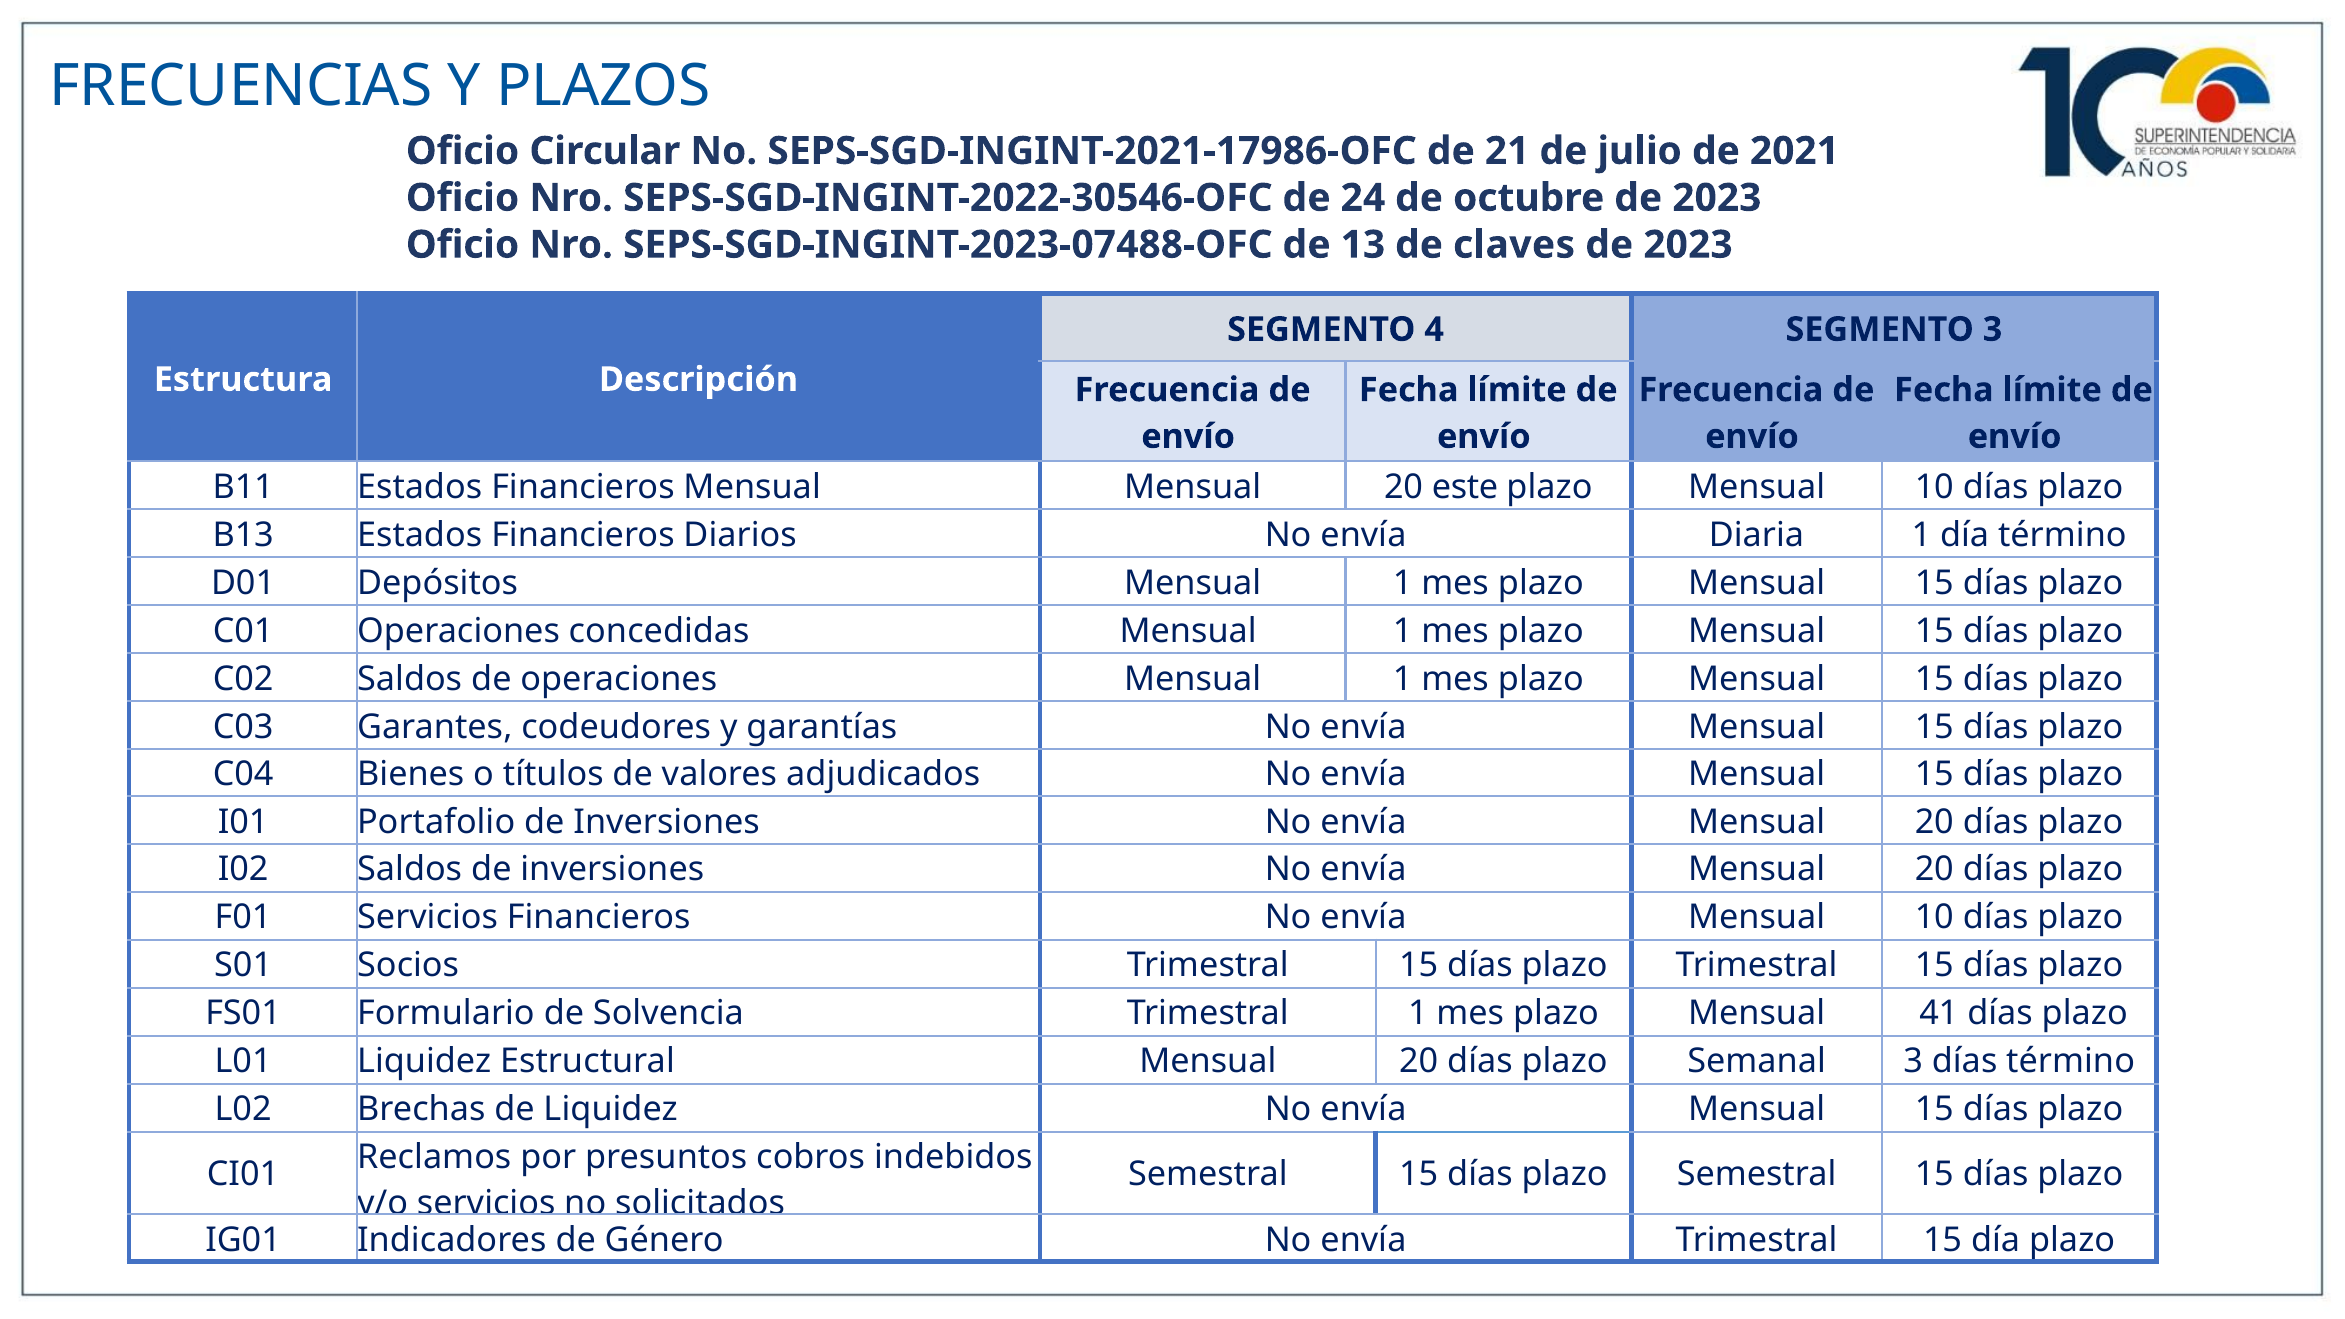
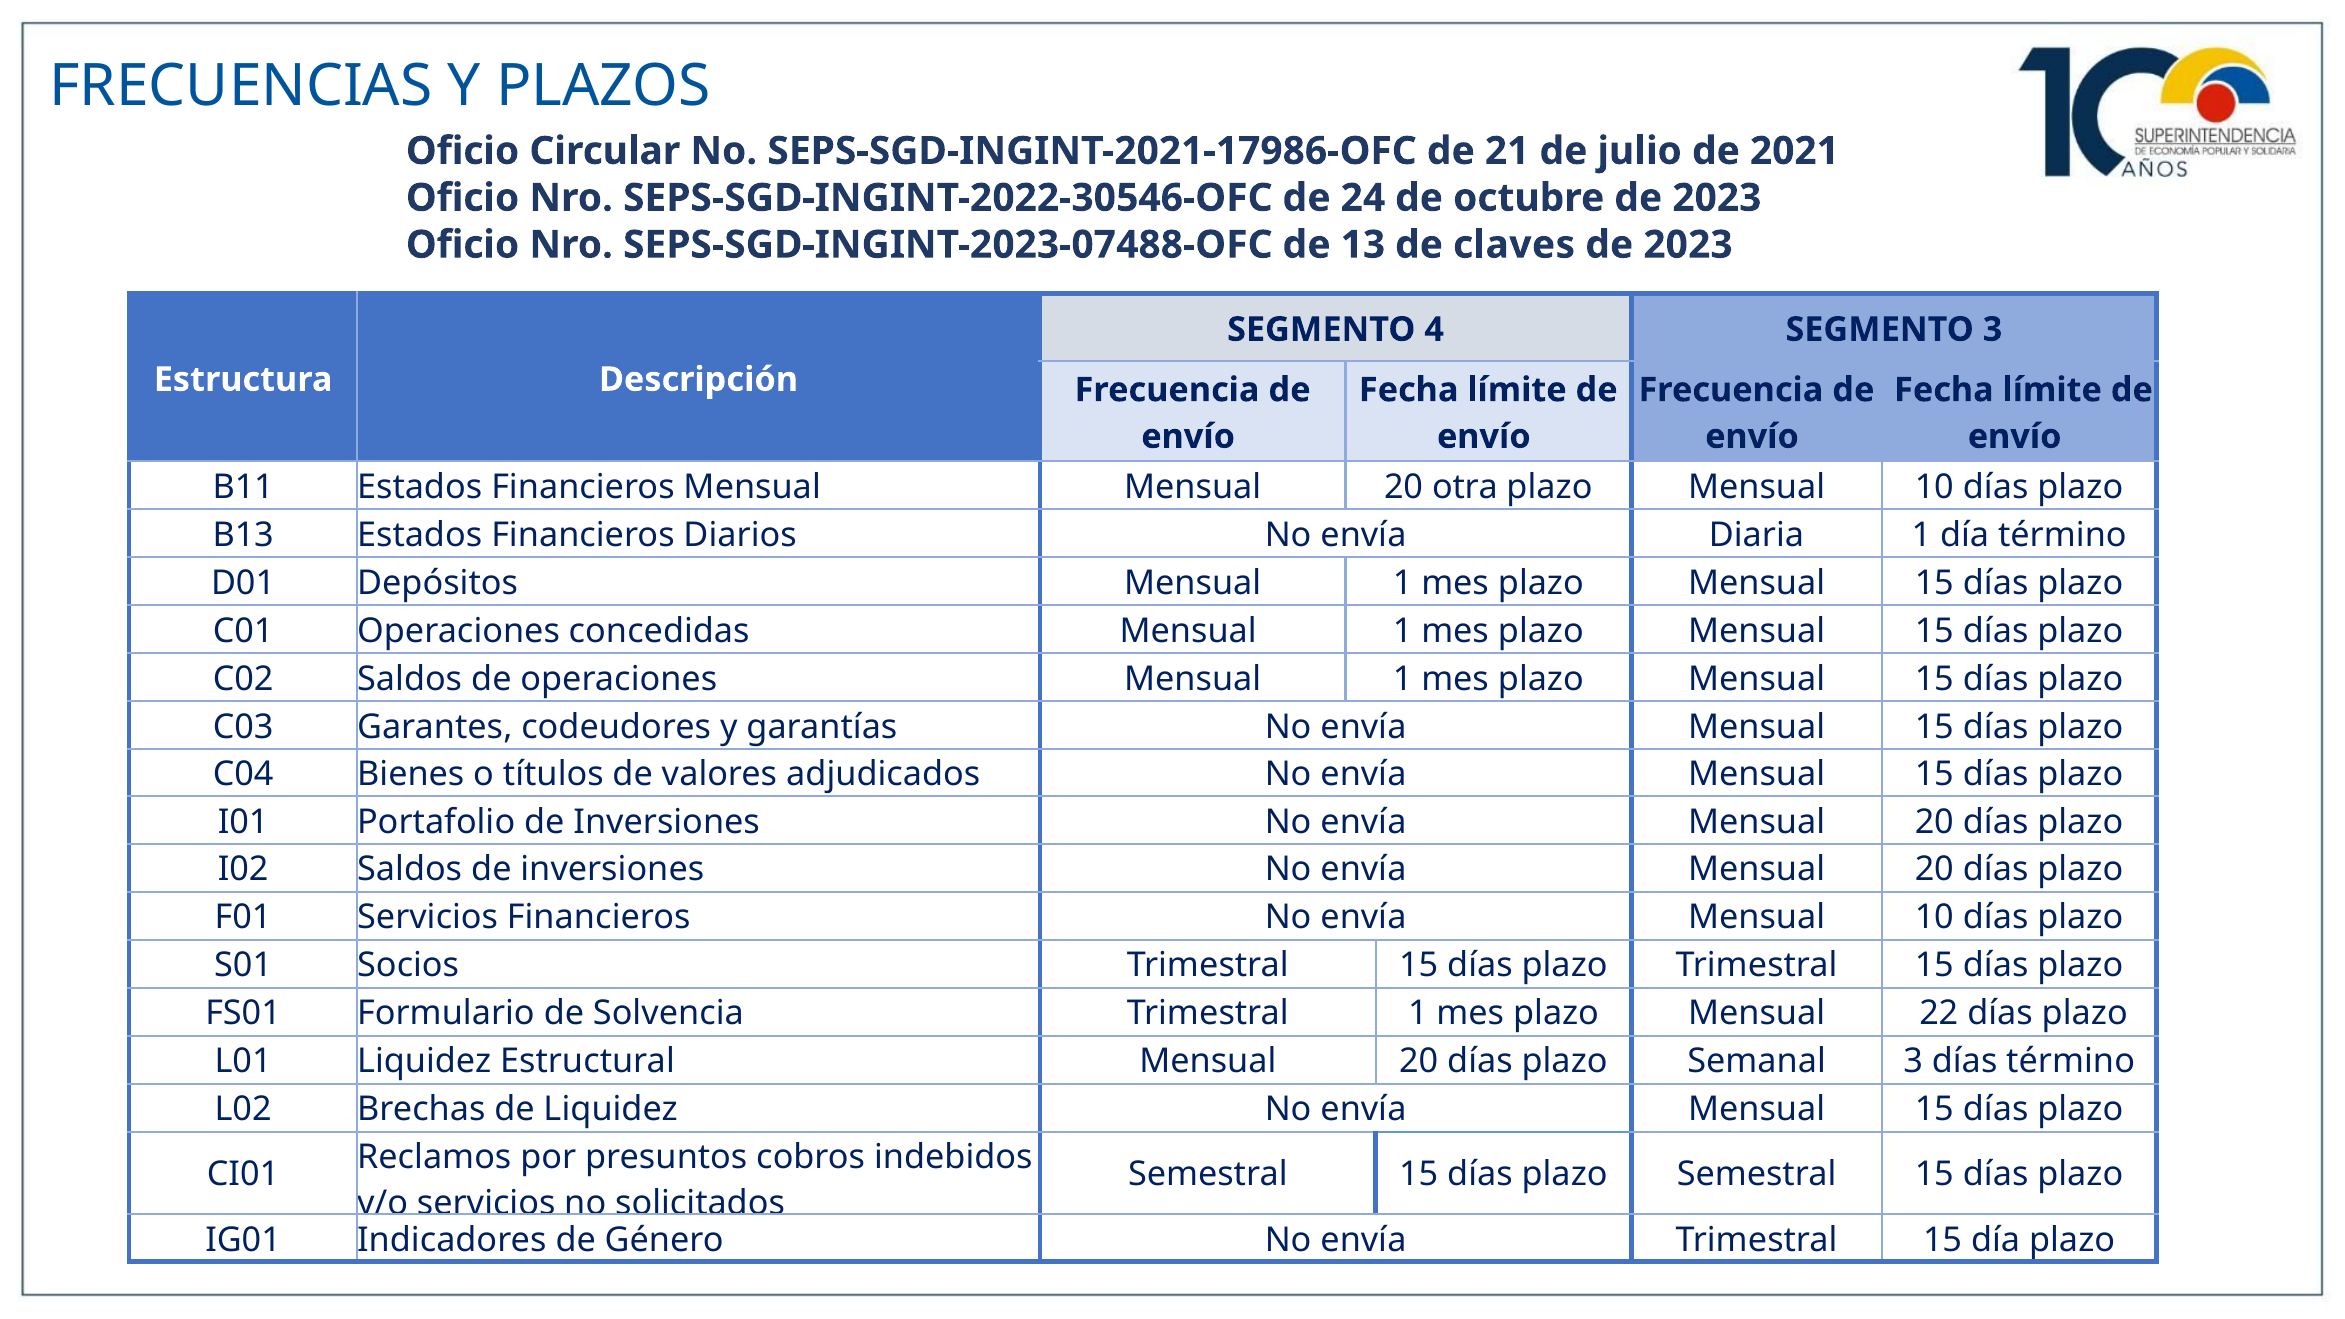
este: este -> otra
41: 41 -> 22
